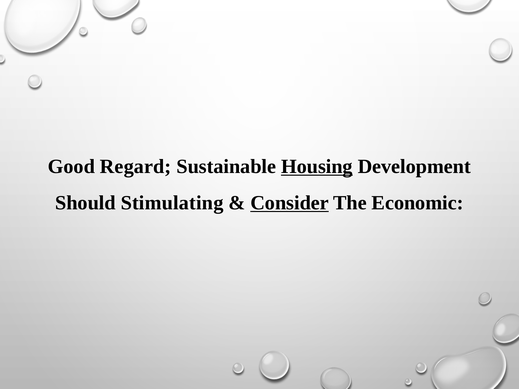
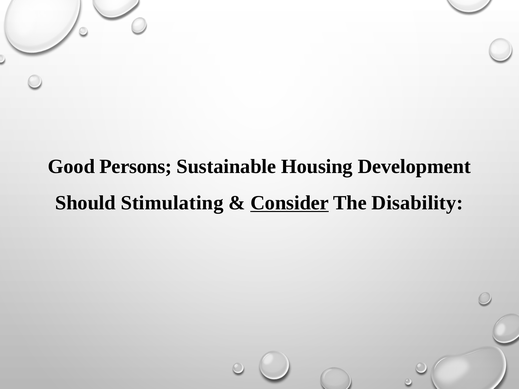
Regard: Regard -> Persons
Housing underline: present -> none
Economic: Economic -> Disability
